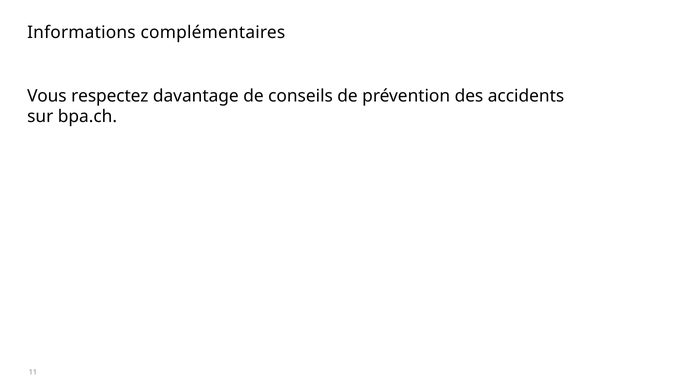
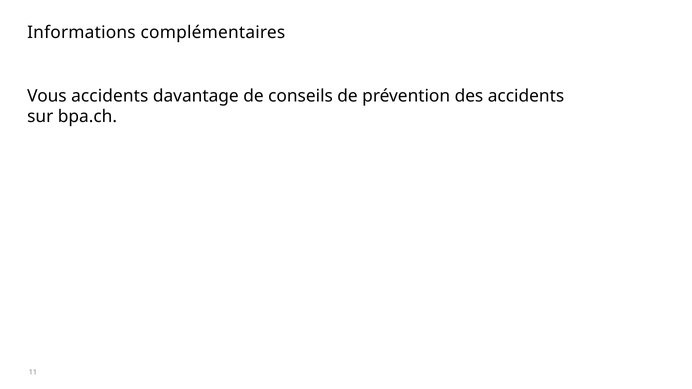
Vous respectez: respectez -> accidents
